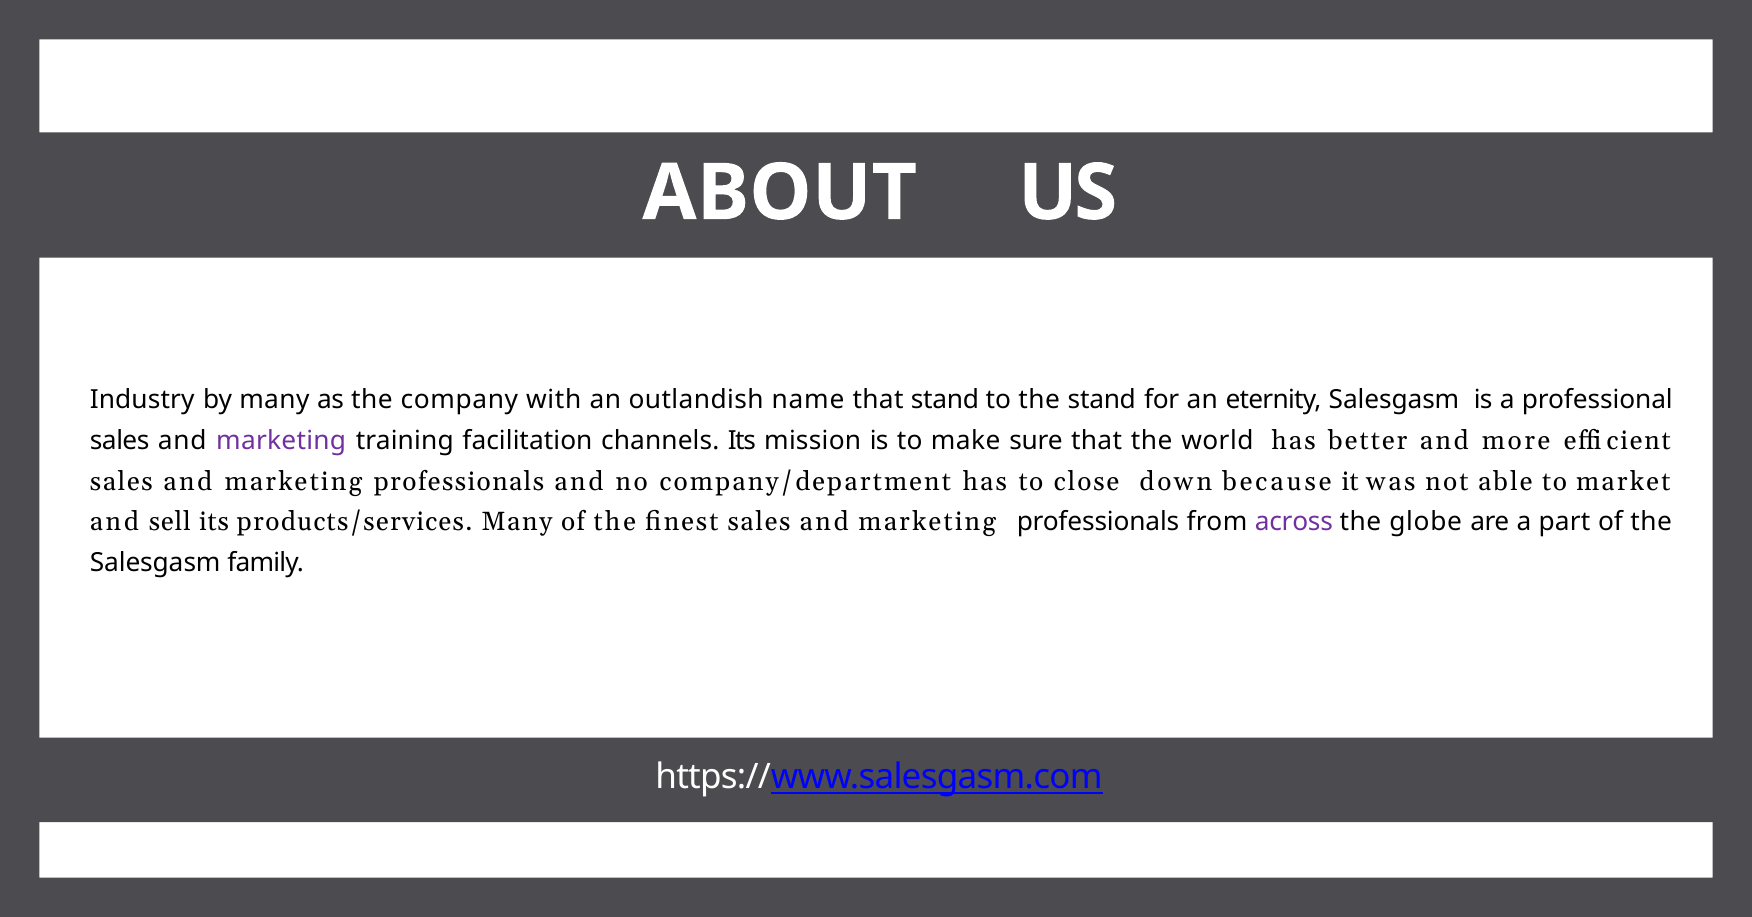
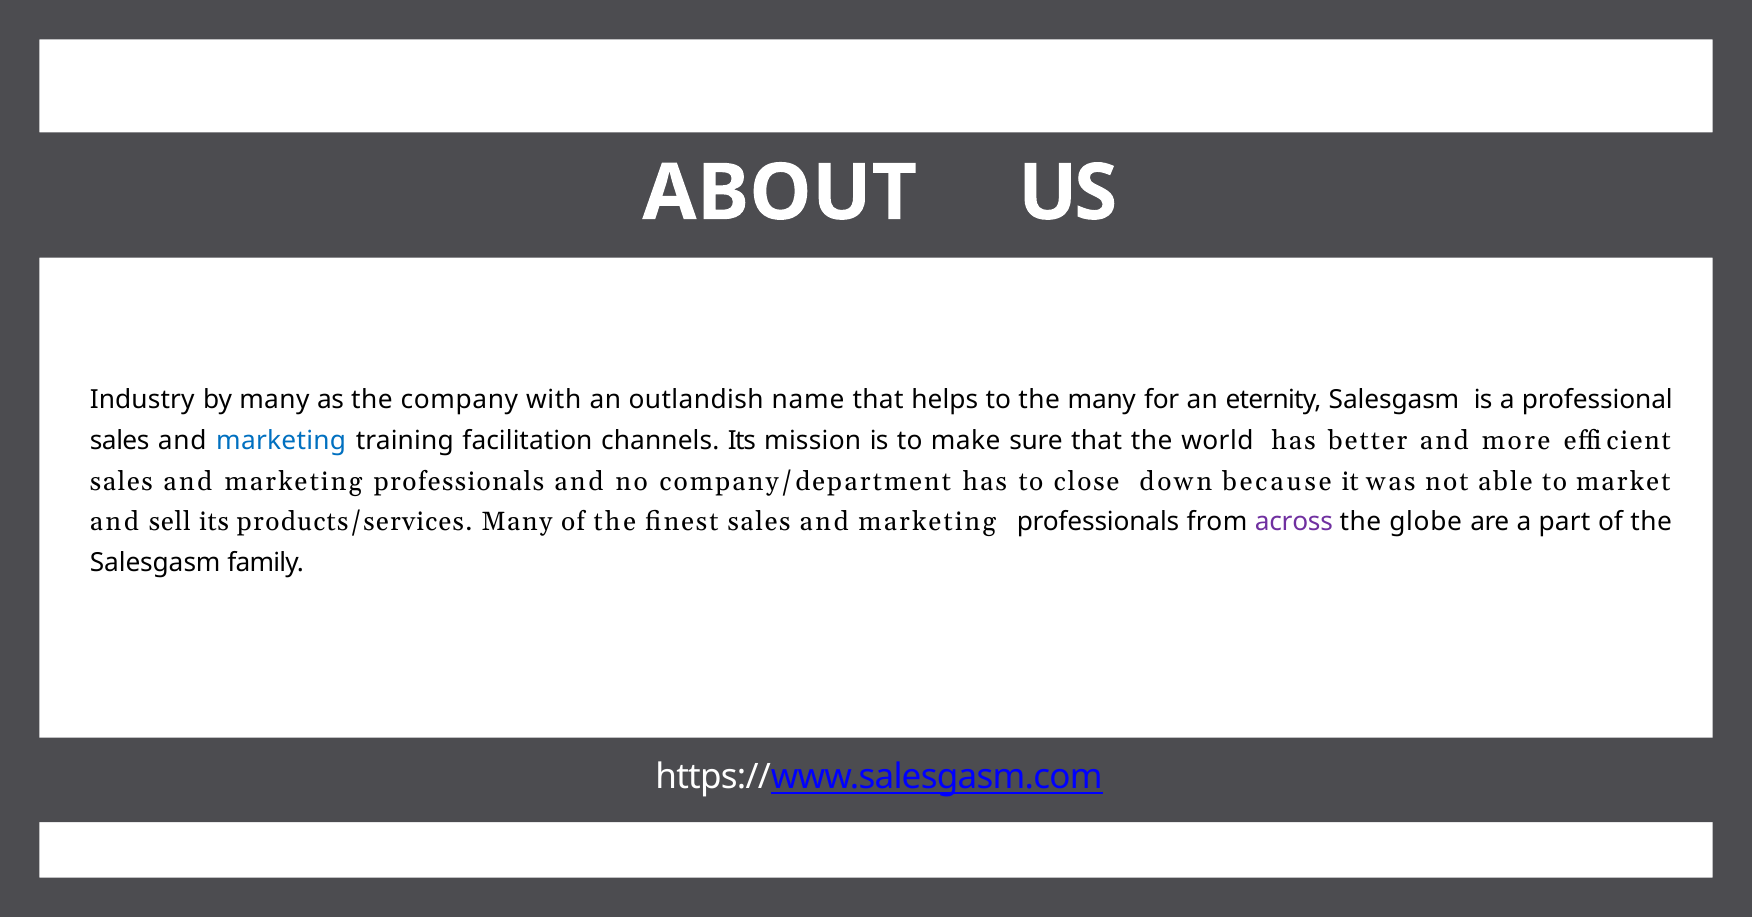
that stand: stand -> helps
the stand: stand -> many
marketing at (281, 441) colour: purple -> blue
